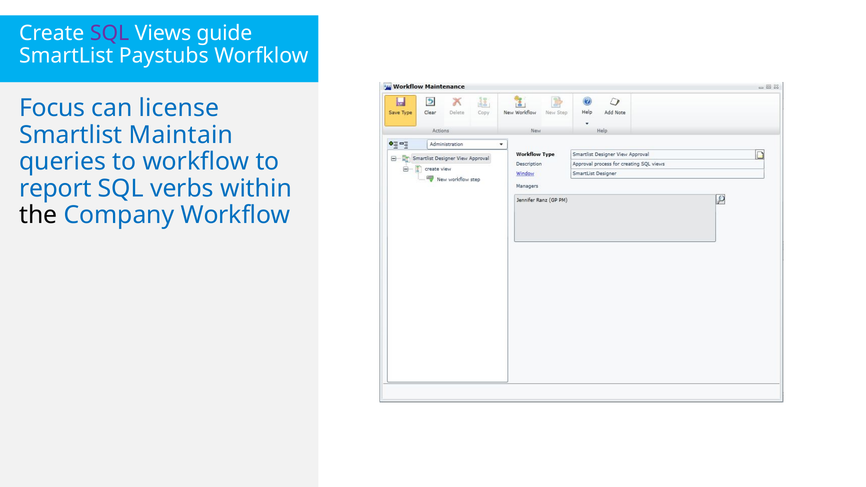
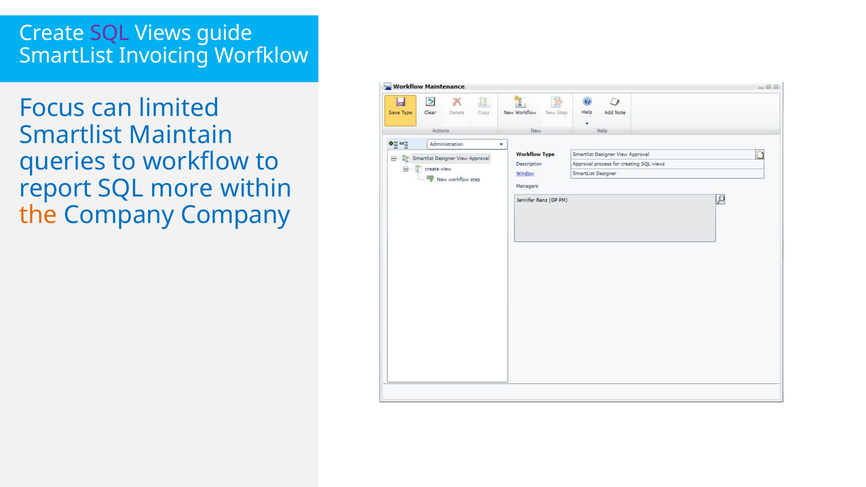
Paystubs: Paystubs -> Invoicing
license: license -> limited
verbs: verbs -> more
the colour: black -> orange
Company Workflow: Workflow -> Company
